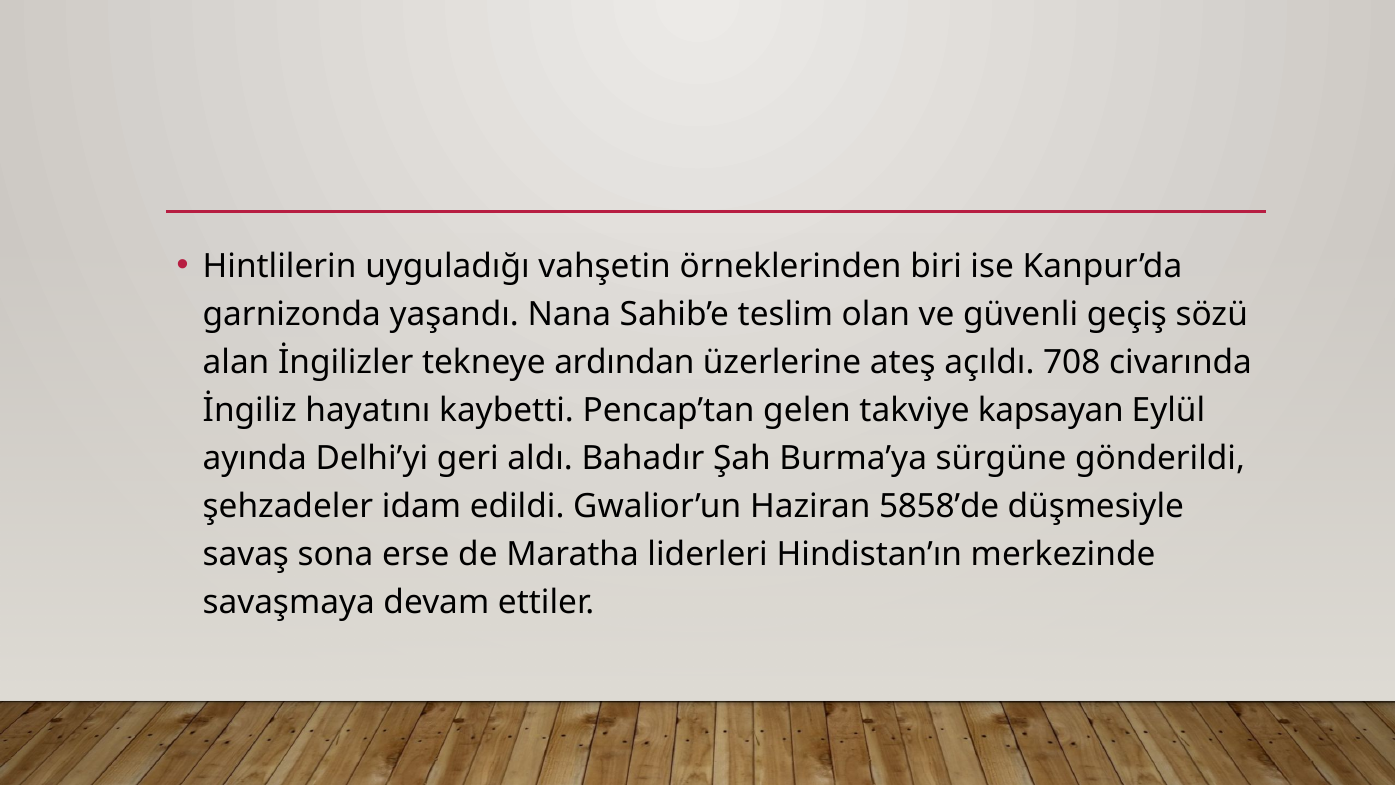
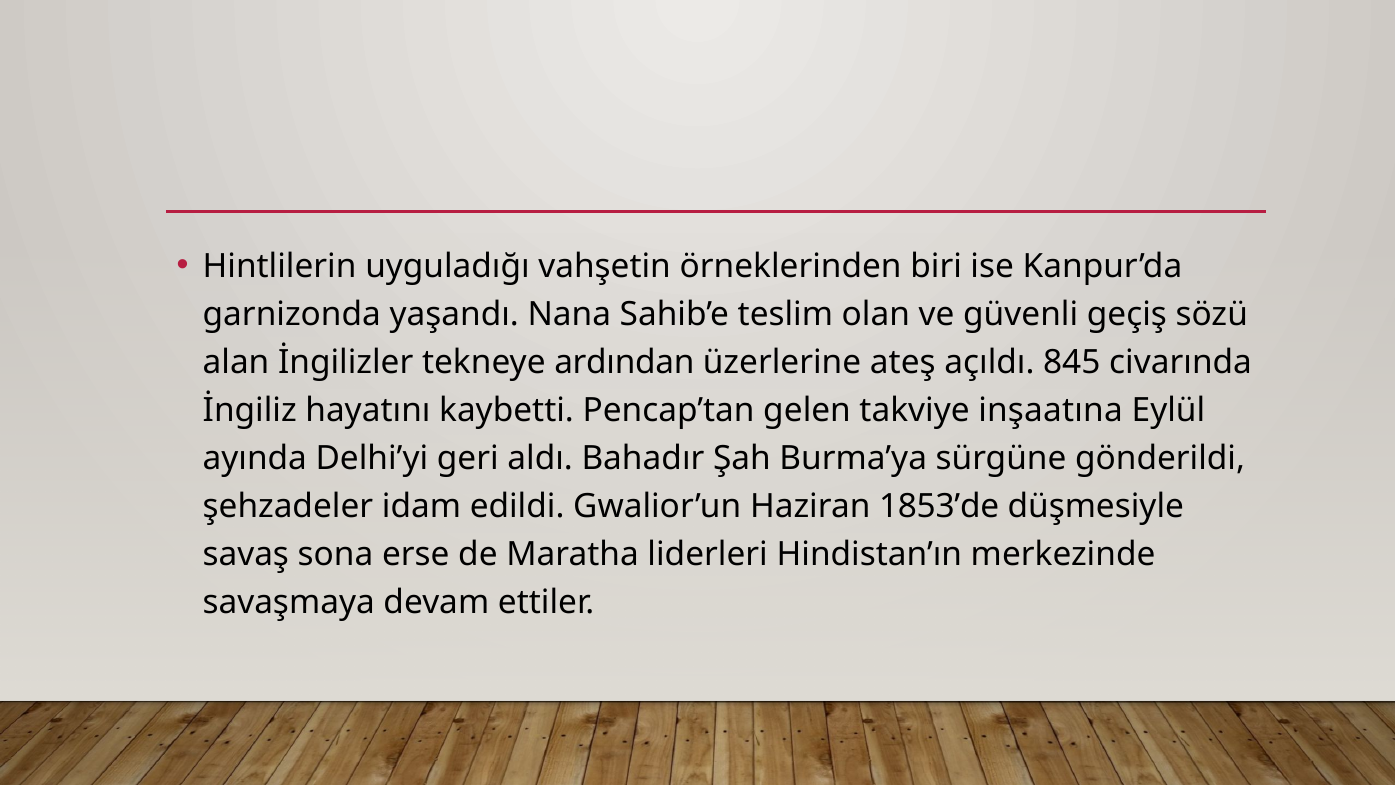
708: 708 -> 845
kapsayan: kapsayan -> inşaatına
5858’de: 5858’de -> 1853’de
